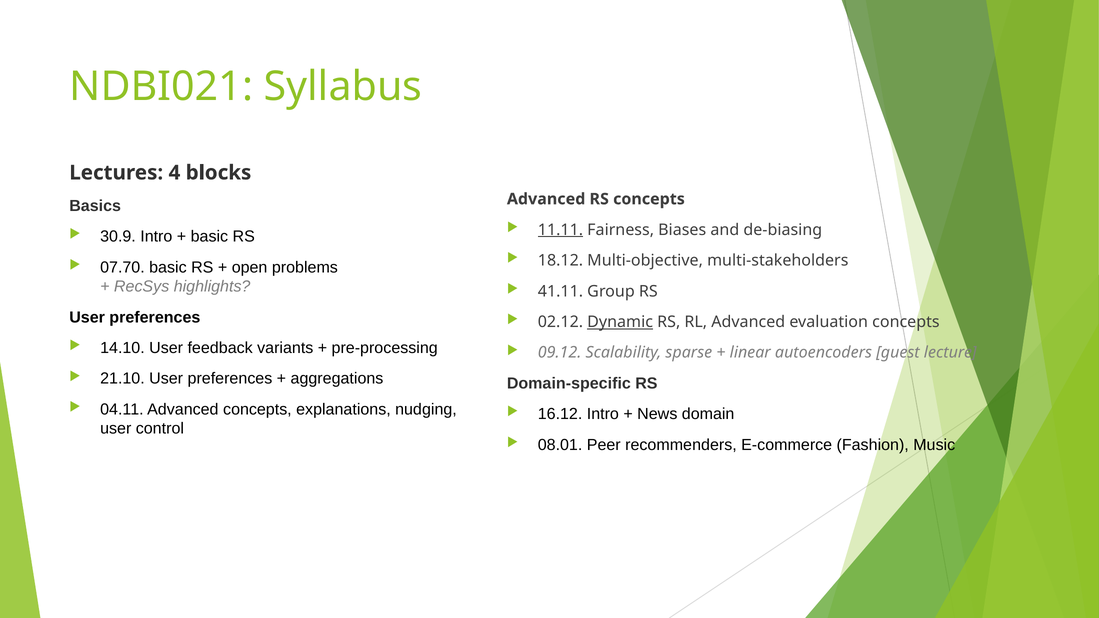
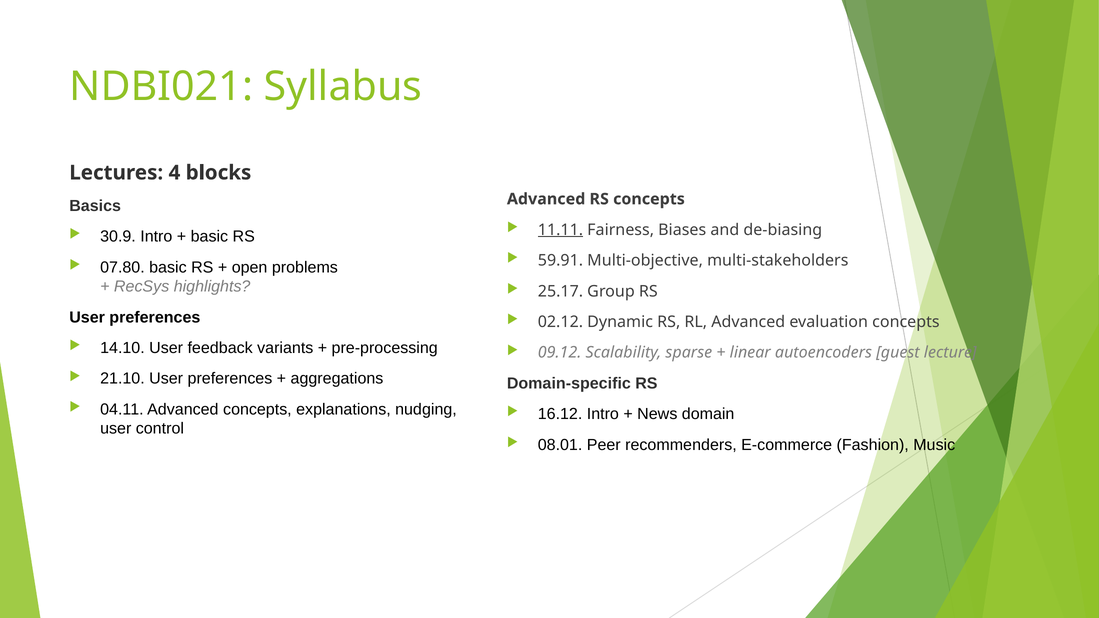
18.12: 18.12 -> 59.91
07.70: 07.70 -> 07.80
41.11: 41.11 -> 25.17
Dynamic underline: present -> none
